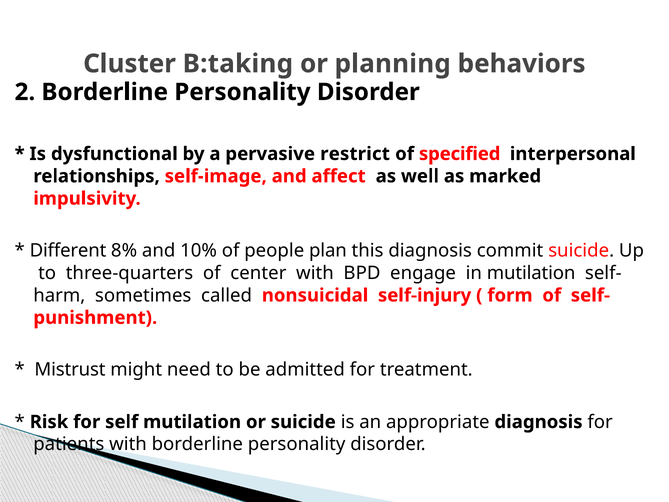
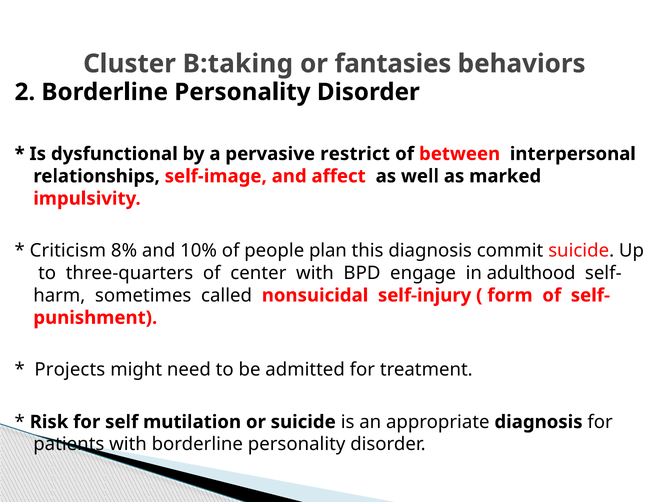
planning: planning -> fantasies
specified: specified -> between
Different: Different -> Criticism
in mutilation: mutilation -> adulthood
Mistrust: Mistrust -> Projects
